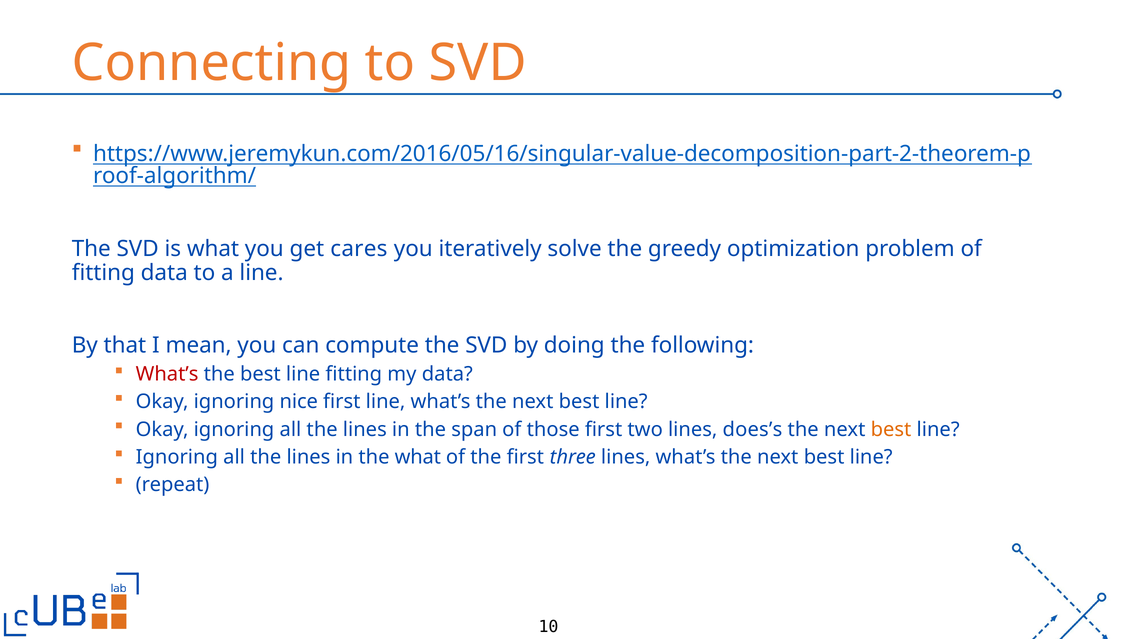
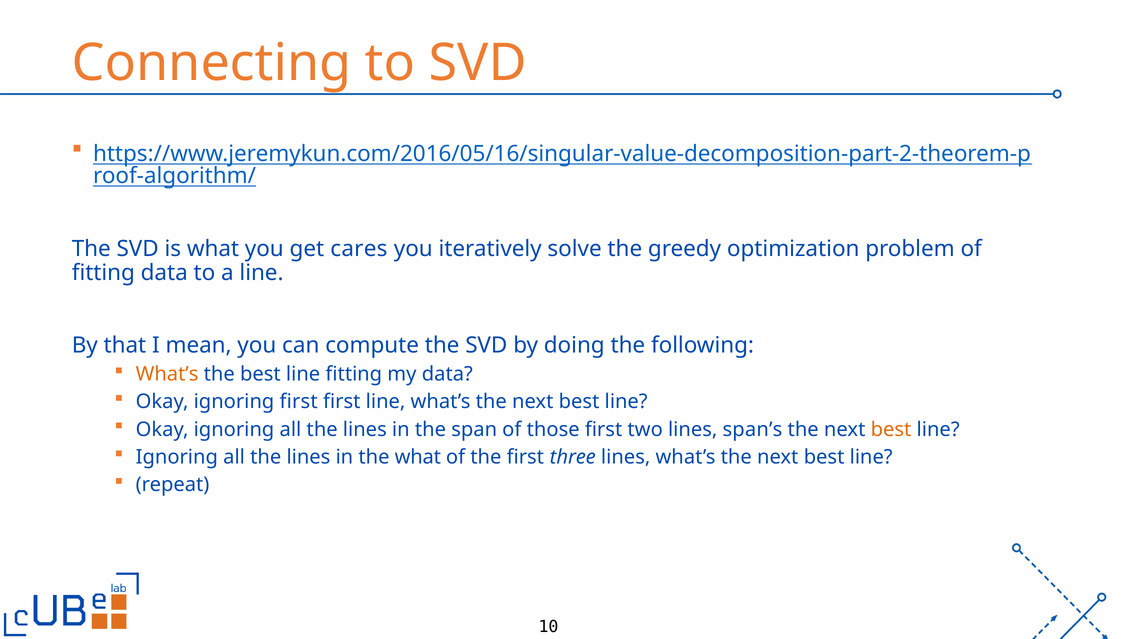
What’s at (167, 374) colour: red -> orange
ignoring nice: nice -> first
does’s: does’s -> span’s
